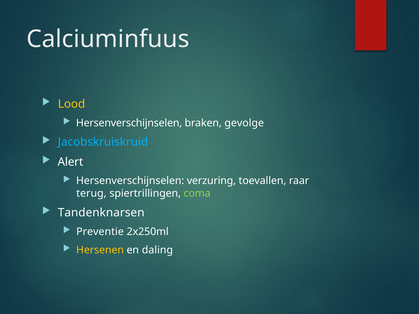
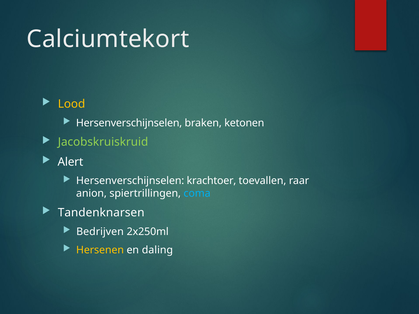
Calciuminfuus: Calciuminfuus -> Calciumtekort
gevolge: gevolge -> ketonen
Jacobskruiskruid colour: light blue -> light green
verzuring: verzuring -> krachtoer
terug: terug -> anion
coma colour: light green -> light blue
Preventie: Preventie -> Bedrijven
